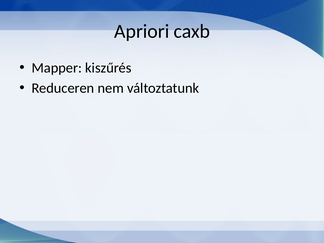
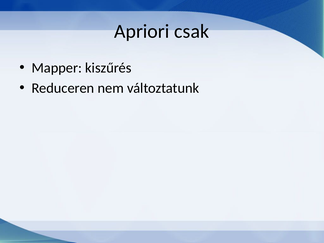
caxb: caxb -> csak
